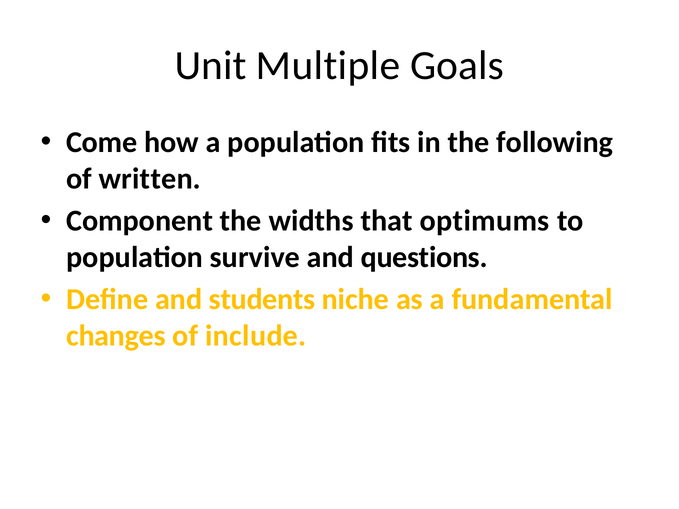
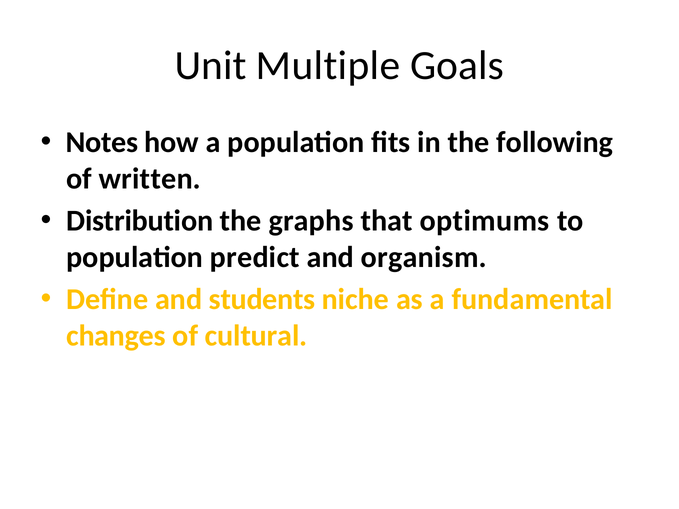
Come: Come -> Notes
Component: Component -> Distribution
widths: widths -> graphs
survive: survive -> predict
questions: questions -> organism
include: include -> cultural
